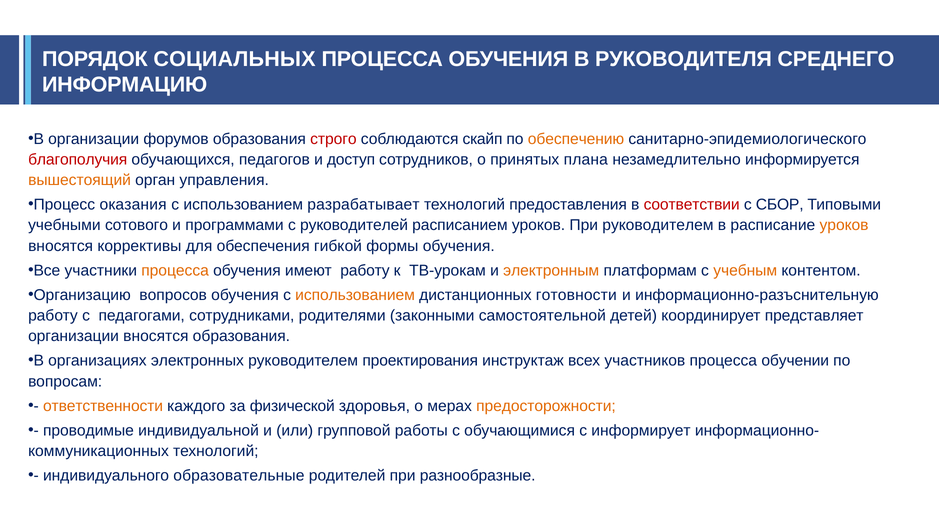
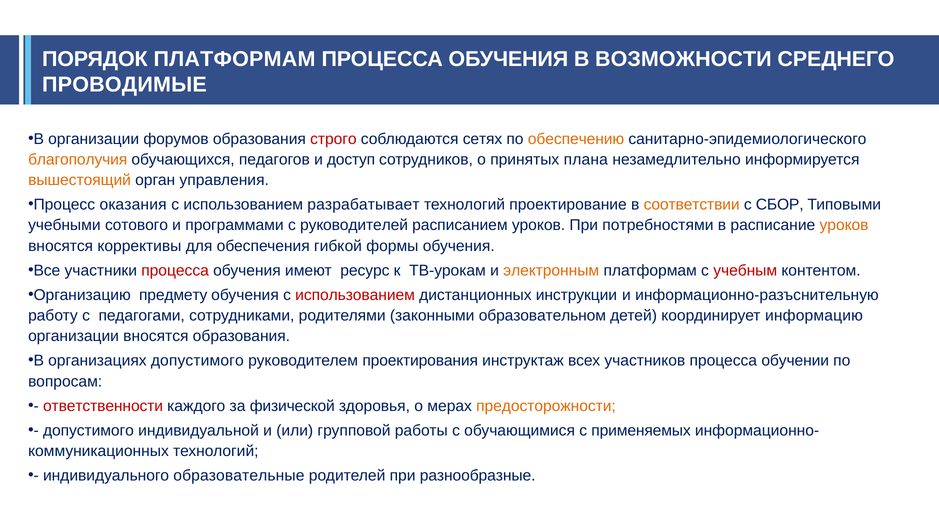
ПОРЯДОК СОЦИАЛЬНЫХ: СОЦИАЛЬНЫХ -> ПЛАТФОРМАМ
РУКОВОДИТЕЛЯ: РУКОВОДИТЕЛЯ -> ВОЗМОЖНОСТИ
ИНФОРМАЦИЮ: ИНФОРМАЦИЮ -> ПРОВОДИМЫЕ
скайп: скайп -> сетях
благополучия colour: red -> orange
предоставления: предоставления -> проектирование
соответствии colour: red -> orange
При руководителем: руководителем -> потребностями
процесса at (175, 271) colour: orange -> red
имеют работу: работу -> ресурс
учебным colour: orange -> red
вопросов: вопросов -> предмету
использованием at (355, 295) colour: orange -> red
готовности: готовности -> инструкции
самостоятельной: самостоятельной -> образовательном
представляет: представляет -> информацию
организациях электронных: электронных -> допустимого
ответственности colour: orange -> red
проводимые at (88, 431): проводимые -> допустимого
информирует: информирует -> применяемых
